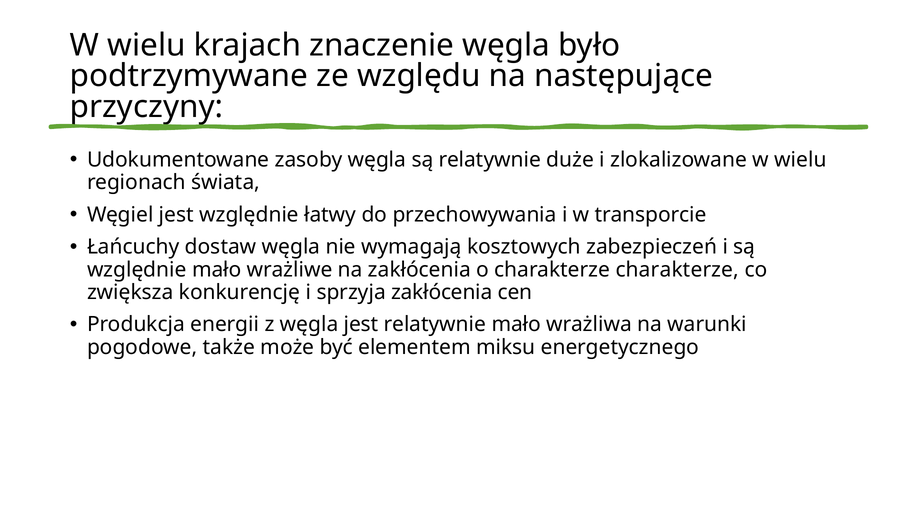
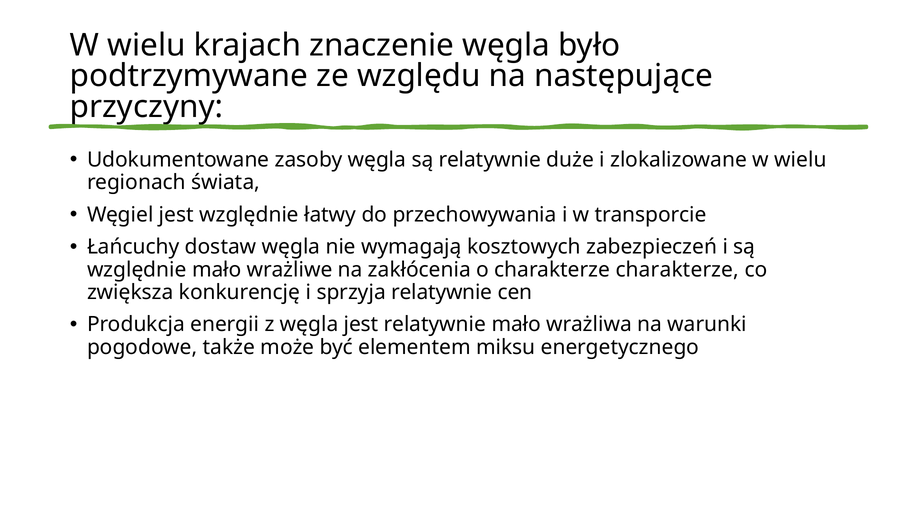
sprzyja zakłócenia: zakłócenia -> relatywnie
